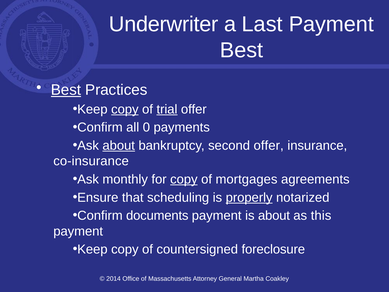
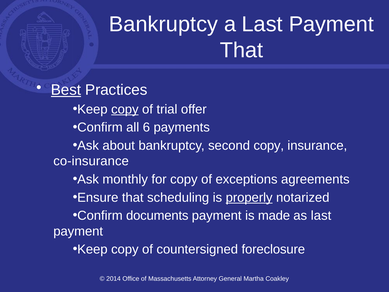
Underwriter at (164, 24): Underwriter -> Bankruptcy
Best at (242, 50): Best -> That
trial underline: present -> none
0: 0 -> 6
about at (119, 145) underline: present -> none
second offer: offer -> copy
copy at (184, 179) underline: present -> none
mortgages: mortgages -> exceptions
is about: about -> made
as this: this -> last
